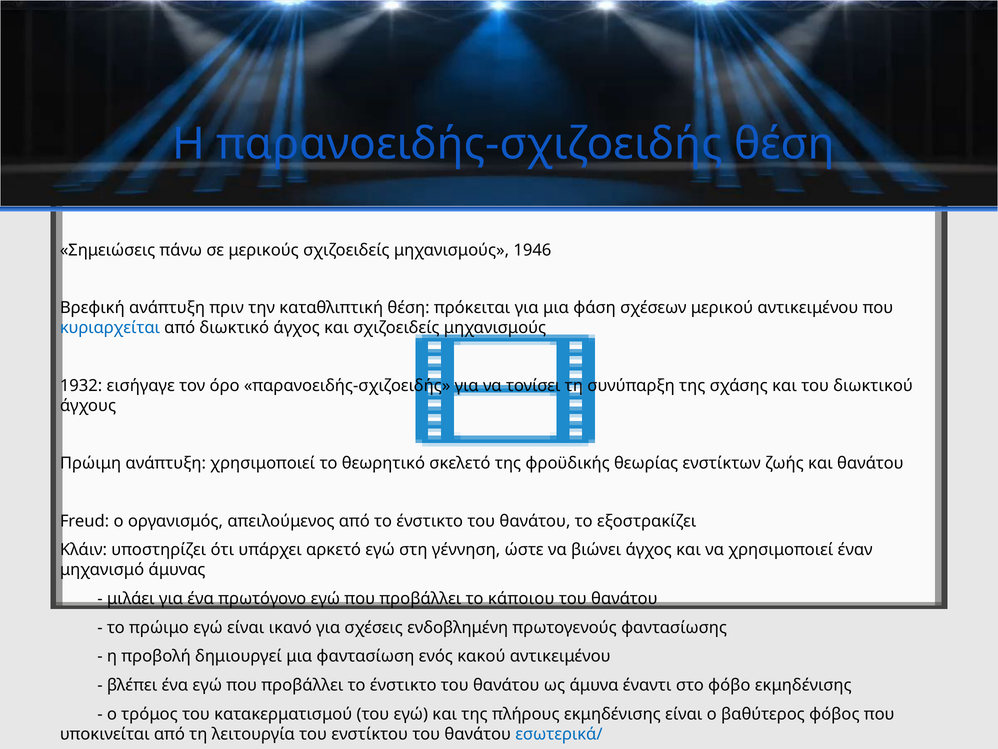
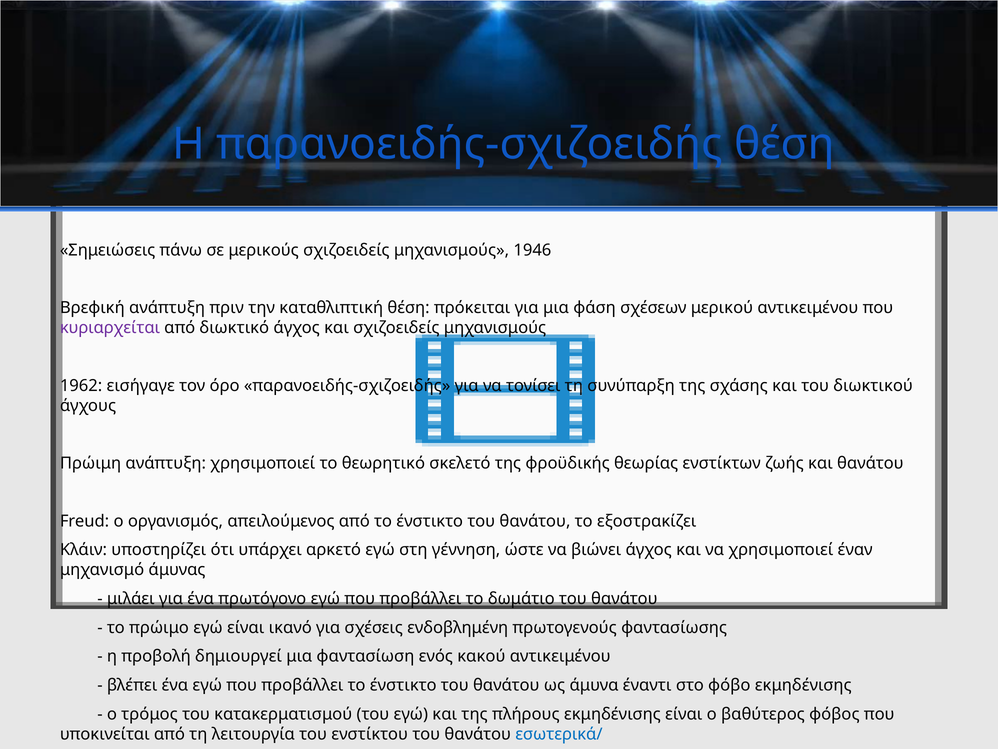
κυριαρχείται colour: blue -> purple
1932: 1932 -> 1962
κάποιου: κάποιου -> δωμάτιο
